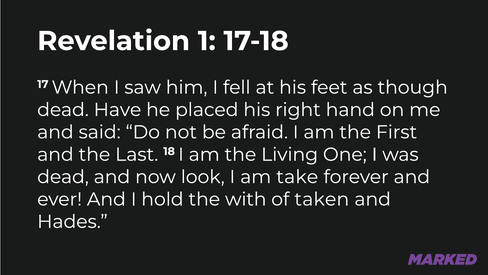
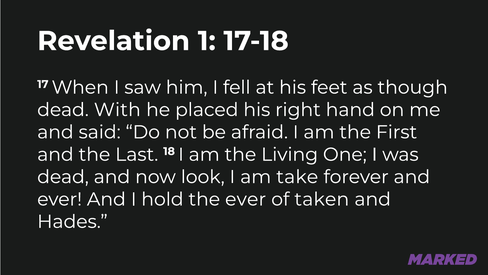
Have: Have -> With
the with: with -> ever
